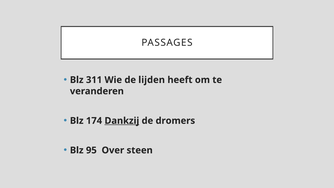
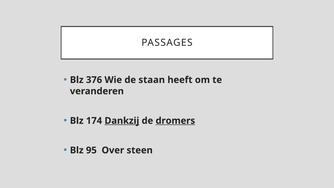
311: 311 -> 376
lijden: lijden -> staan
dromers underline: none -> present
